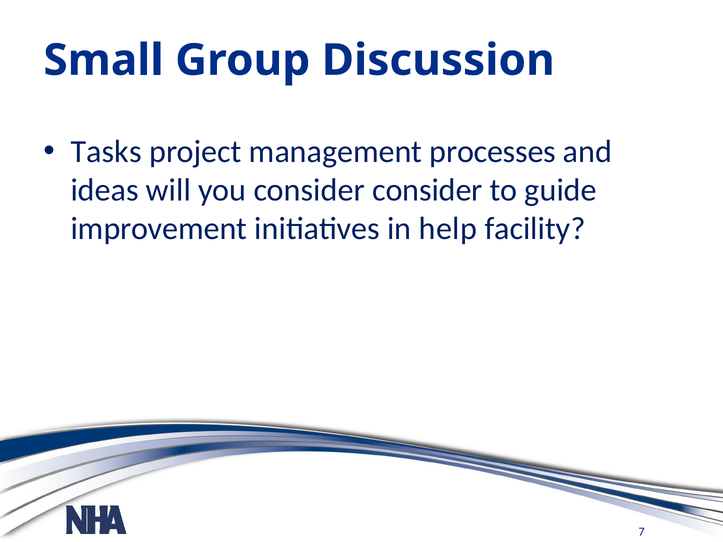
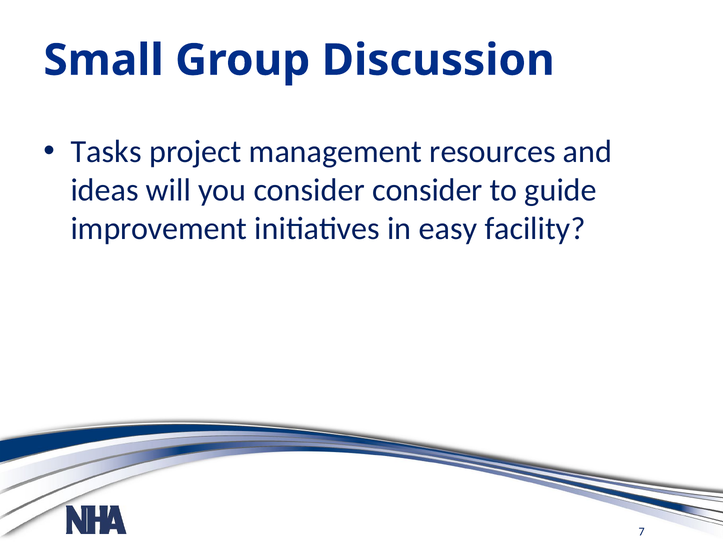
processes: processes -> resources
help: help -> easy
